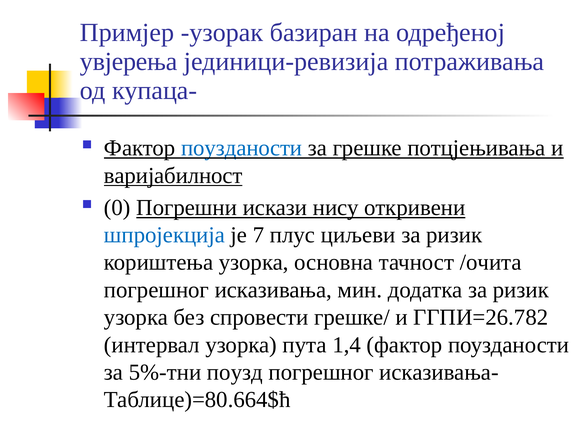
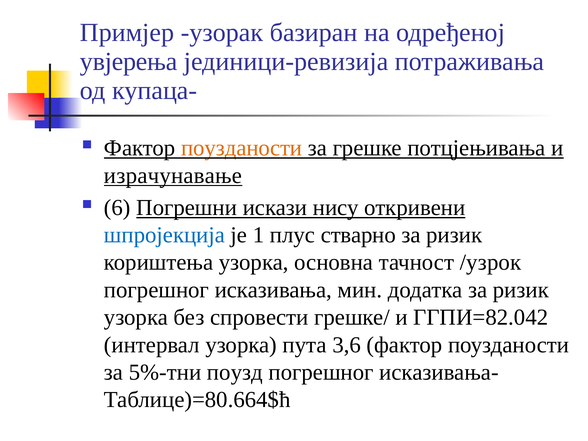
поузданости at (242, 148) colour: blue -> orange
варијабилност: варијабилност -> израчунавање
0: 0 -> 6
7: 7 -> 1
циљеви: циљеви -> стварно
/очита: /очита -> /узрок
ГГПИ=26.782: ГГПИ=26.782 -> ГГПИ=82.042
1,4: 1,4 -> 3,6
